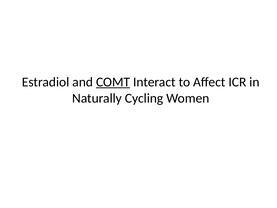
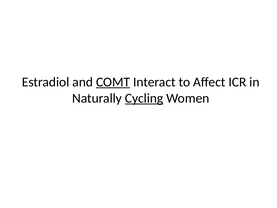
Cycling underline: none -> present
